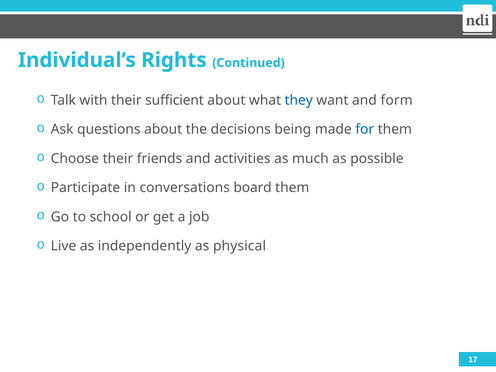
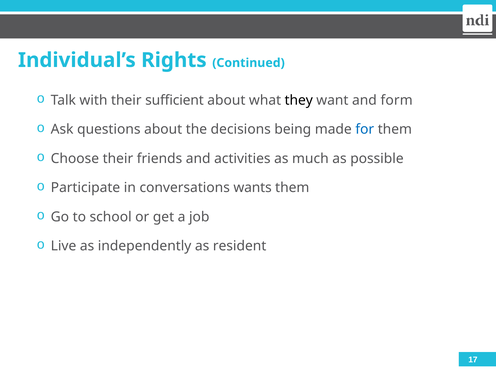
they colour: blue -> black
board: board -> wants
physical: physical -> resident
